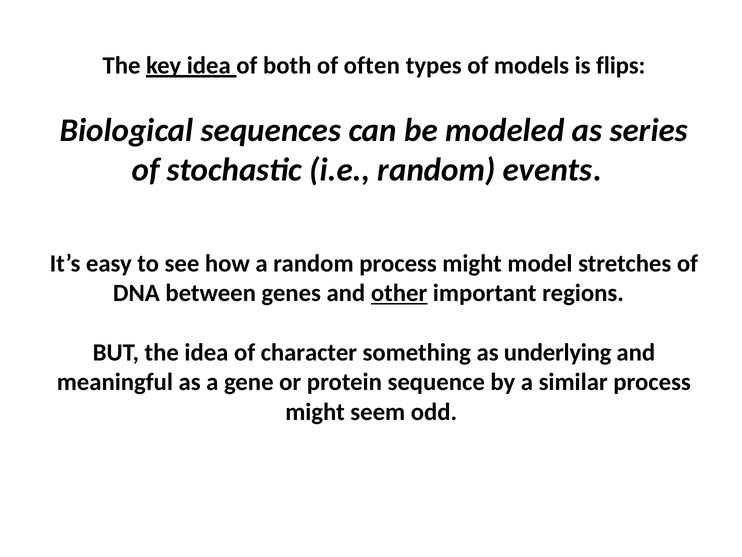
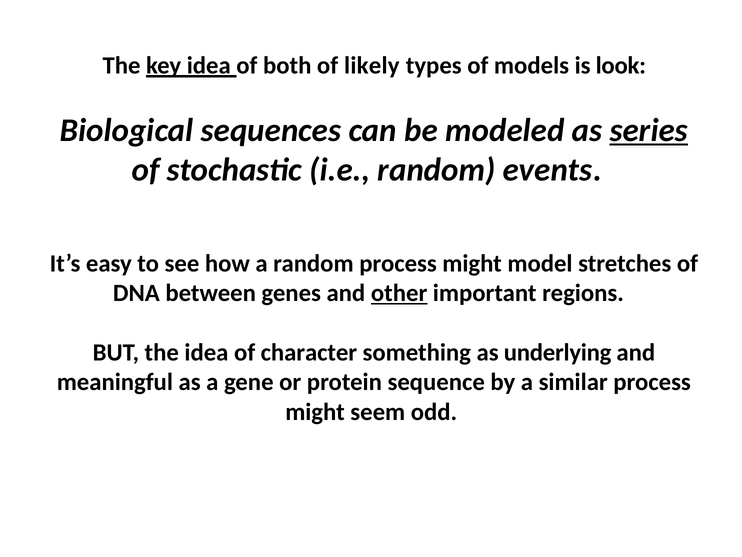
often: often -> likely
flips: flips -> look
series underline: none -> present
